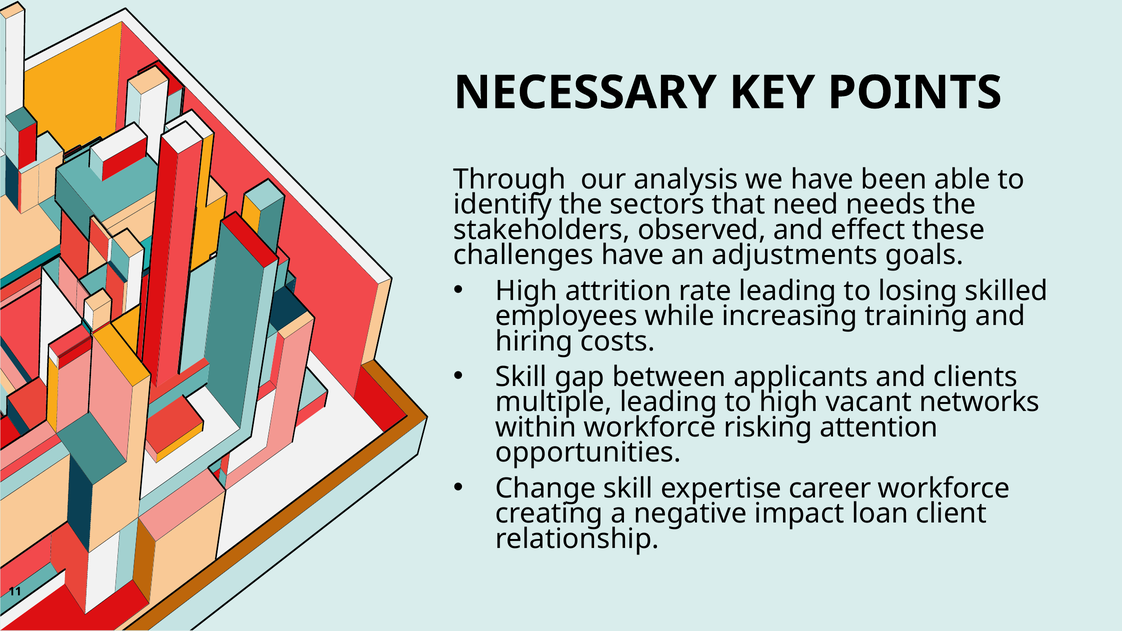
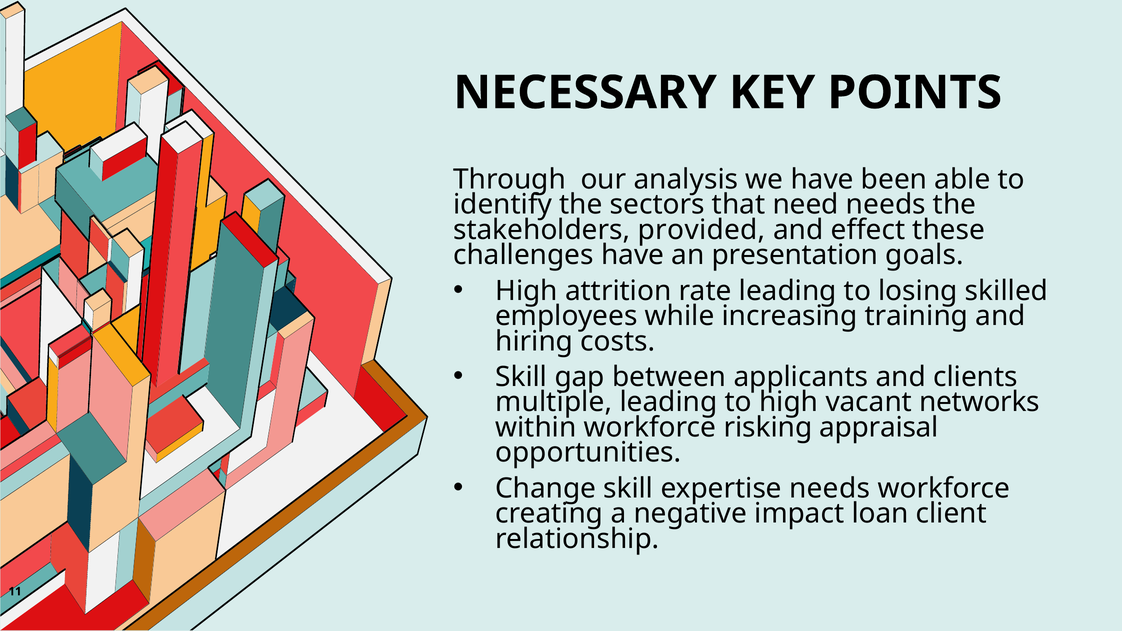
observed: observed -> provided
adjustments: adjustments -> presentation
attention: attention -> appraisal
expertise career: career -> needs
